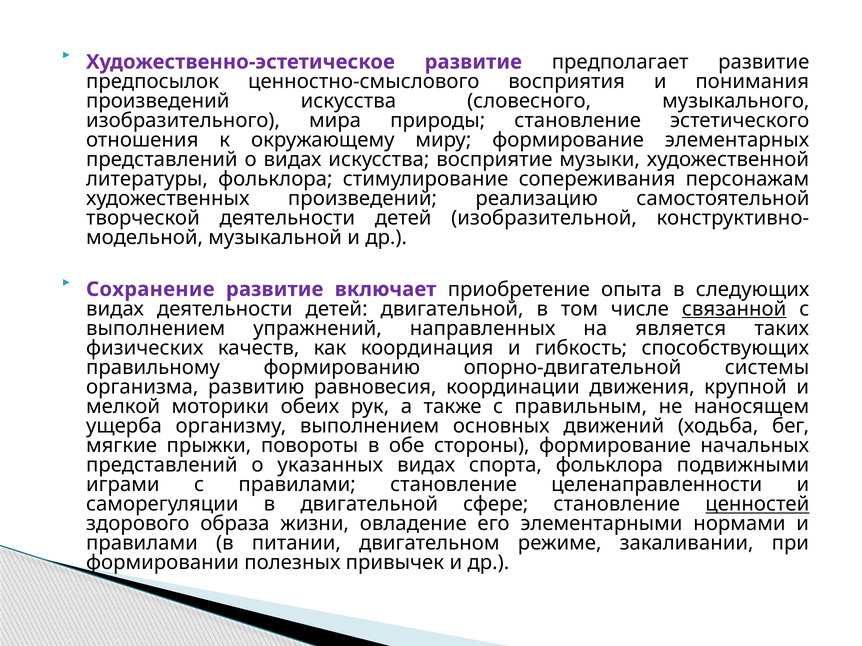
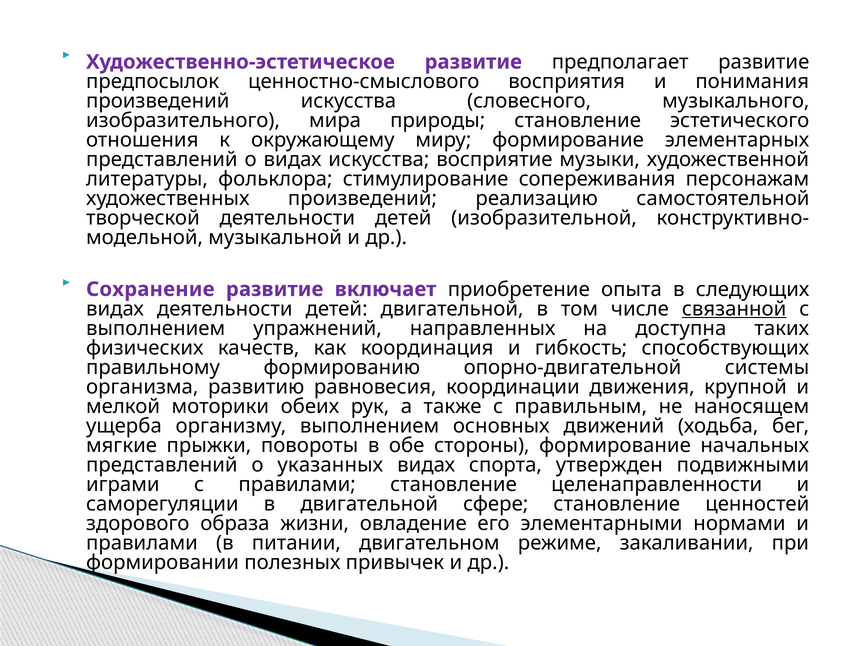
является: является -> доступна
спорта фольклора: фольклора -> утвержден
ценностей underline: present -> none
